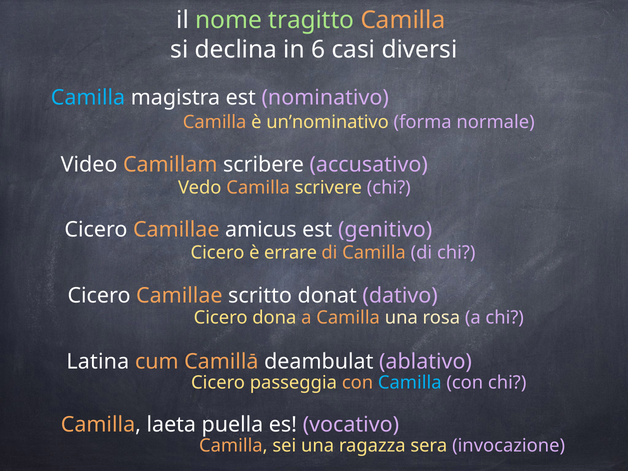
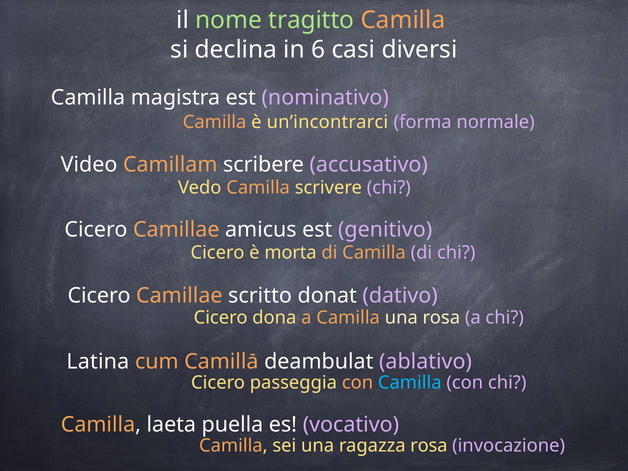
Camilla at (88, 98) colour: light blue -> white
un’nominativo: un’nominativo -> un’incontrarci
errare: errare -> morta
ragazza sera: sera -> rosa
